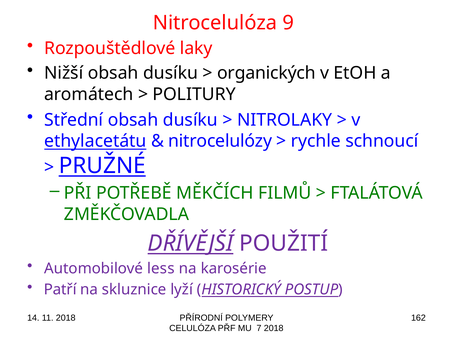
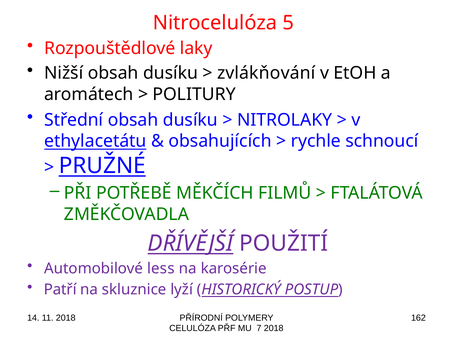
9: 9 -> 5
organických: organických -> zvlákňování
nitrocelulózy: nitrocelulózy -> obsahujících
